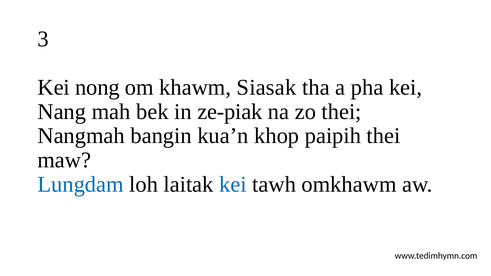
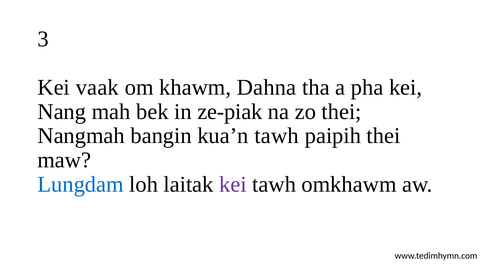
nong: nong -> vaak
Siasak: Siasak -> Dahna
kua’n khop: khop -> tawh
kei at (233, 185) colour: blue -> purple
